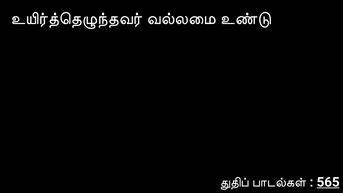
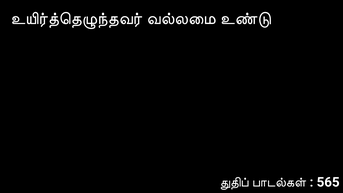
565 underline: present -> none
